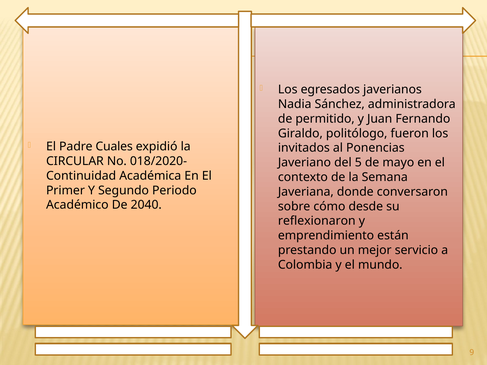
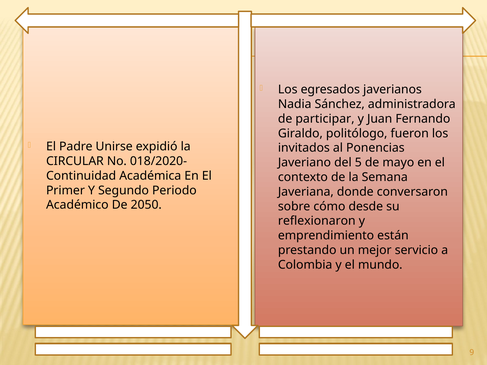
permitido: permitido -> participar
Cuales: Cuales -> Unirse
2040: 2040 -> 2050
